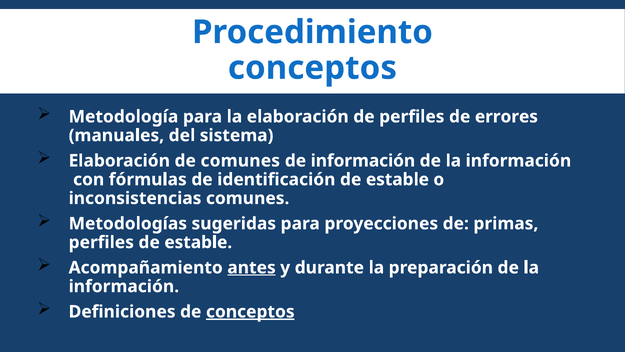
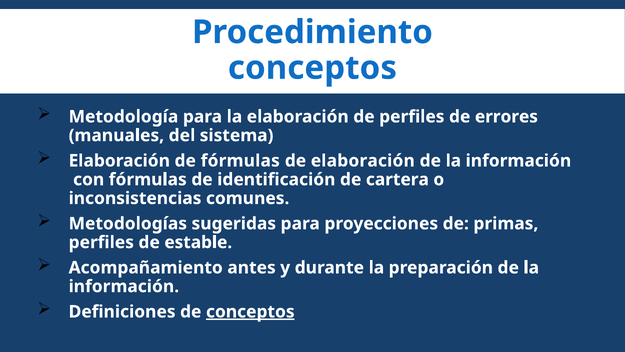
de comunes: comunes -> fórmulas
de información: información -> elaboración
identificación de estable: estable -> cartera
antes underline: present -> none
